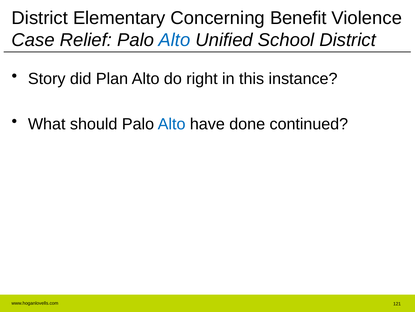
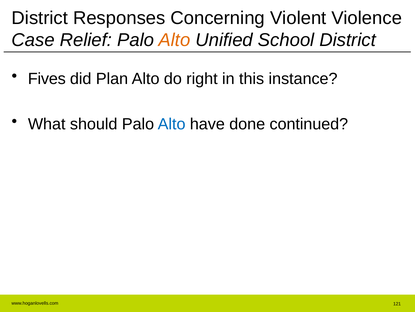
Elementary: Elementary -> Responses
Benefit: Benefit -> Violent
Alto at (174, 40) colour: blue -> orange
Story: Story -> Fives
